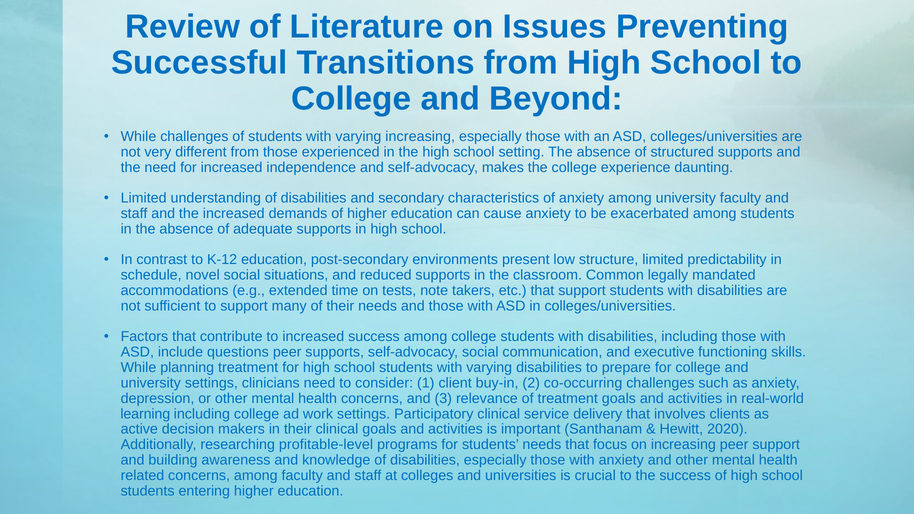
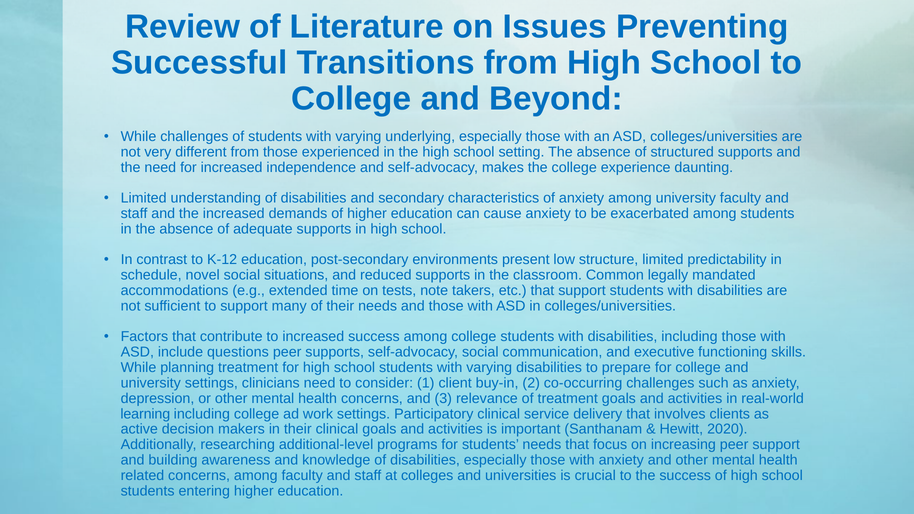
varying increasing: increasing -> underlying
profitable-level: profitable-level -> additional-level
